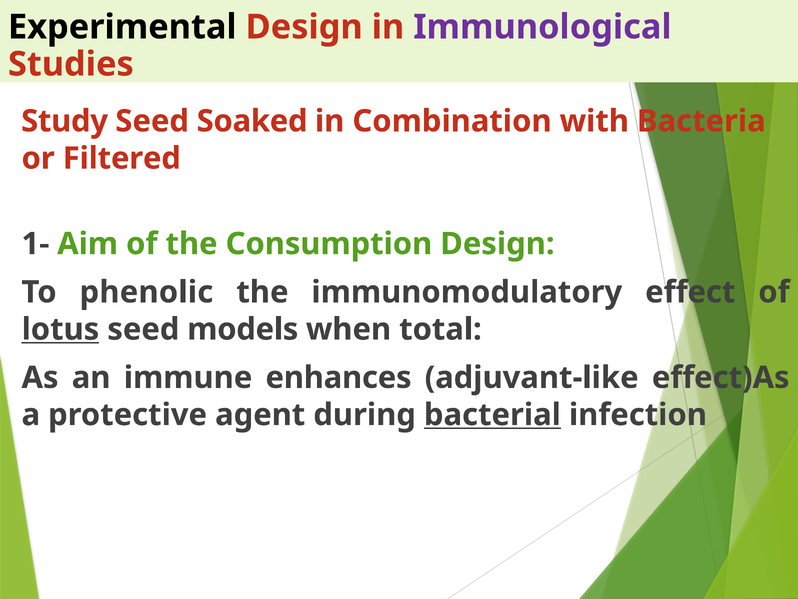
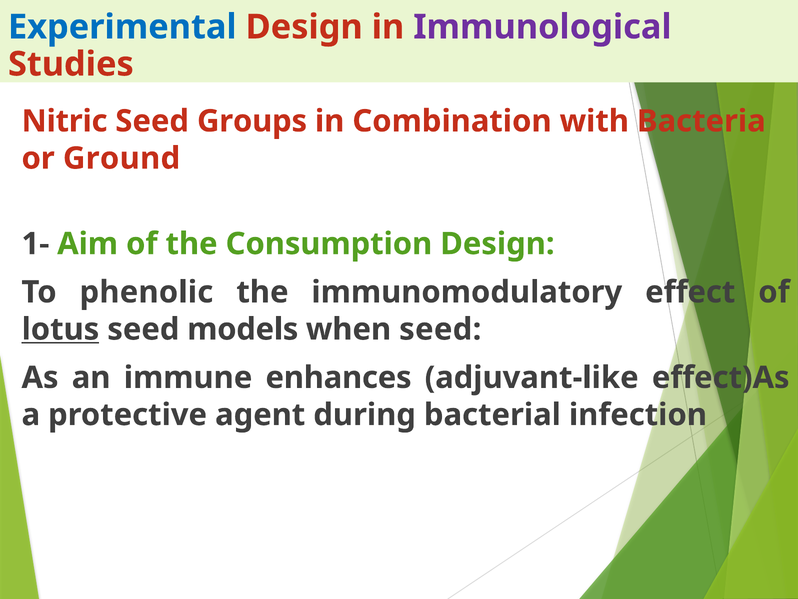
Experimental colour: black -> blue
Study: Study -> Nitric
Soaked: Soaked -> Groups
Filtered: Filtered -> Ground
when total: total -> seed
bacterial underline: present -> none
